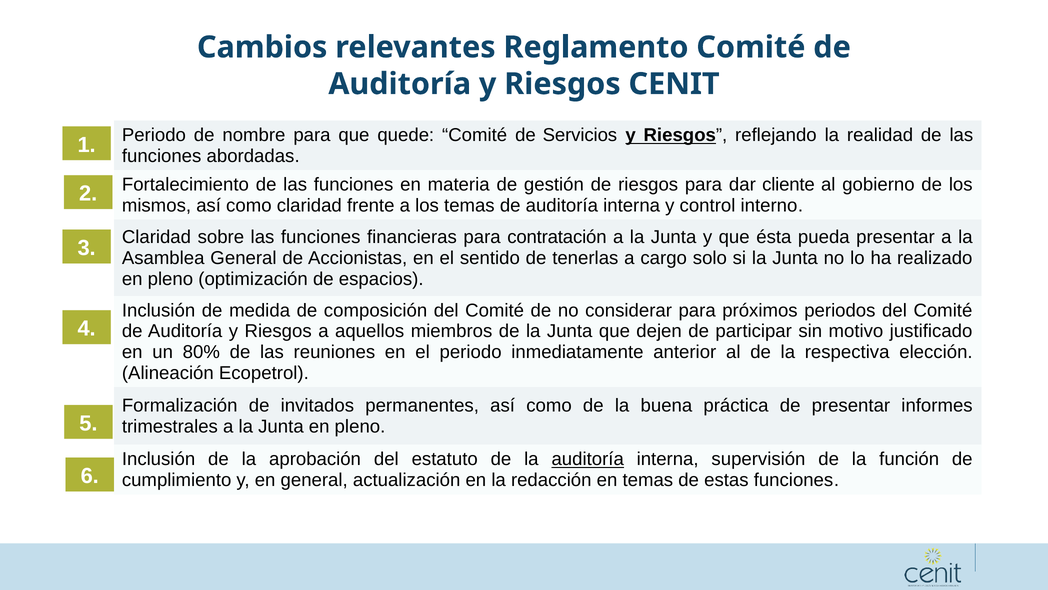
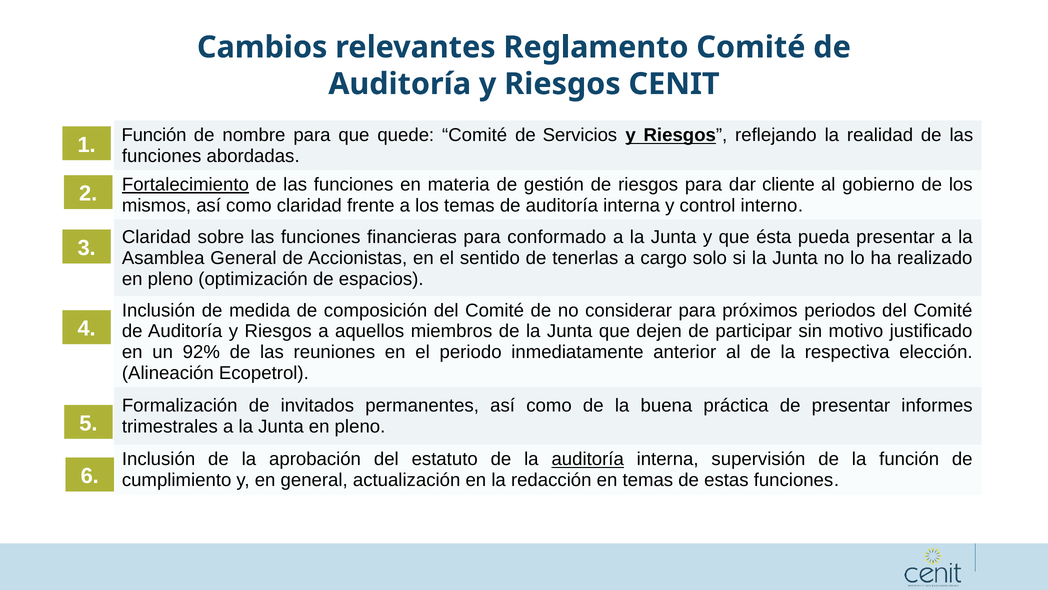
Periodo at (154, 135): Periodo -> Función
Fortalecimiento underline: none -> present
contratación: contratación -> conformado
80%: 80% -> 92%
